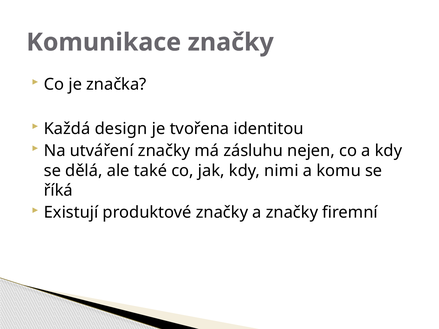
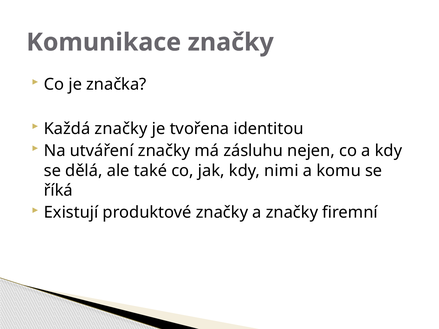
Každá design: design -> značky
